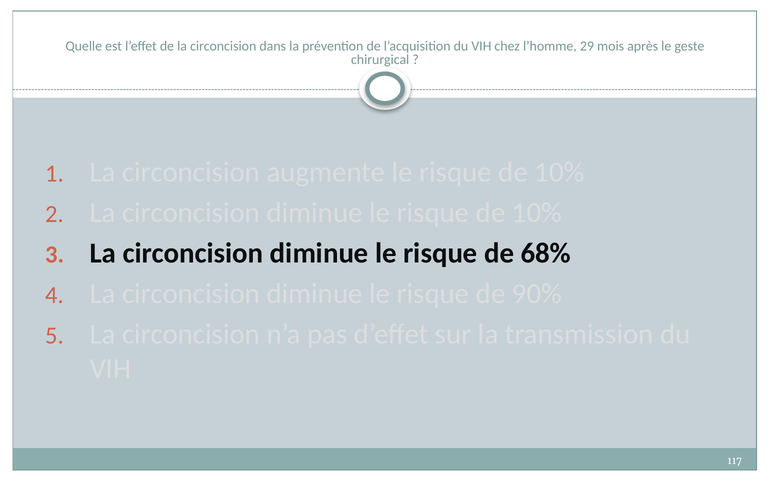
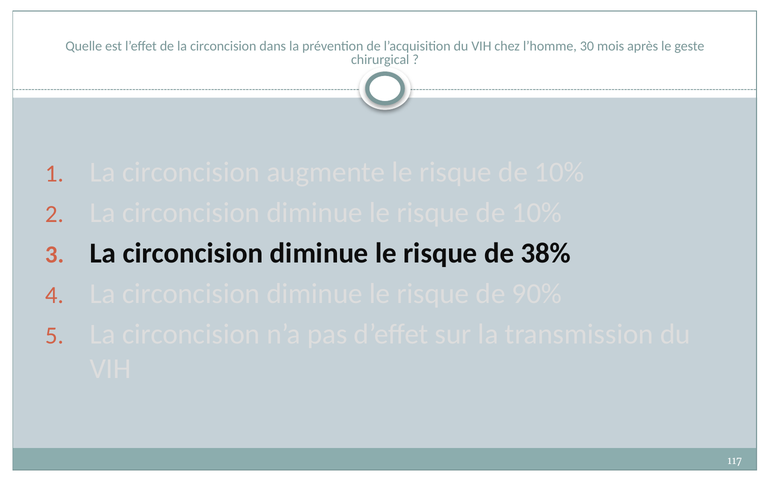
29: 29 -> 30
68%: 68% -> 38%
